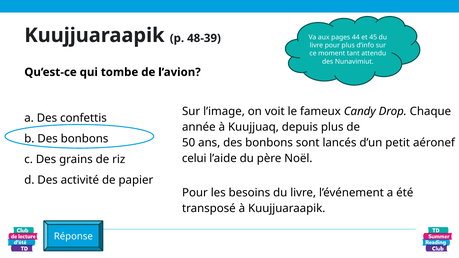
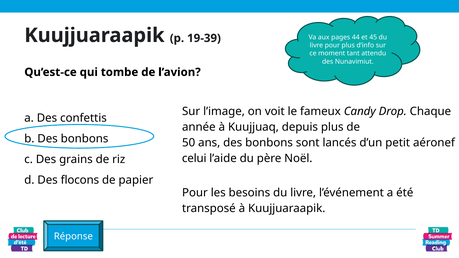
48-39: 48-39 -> 19-39
activité: activité -> flocons
